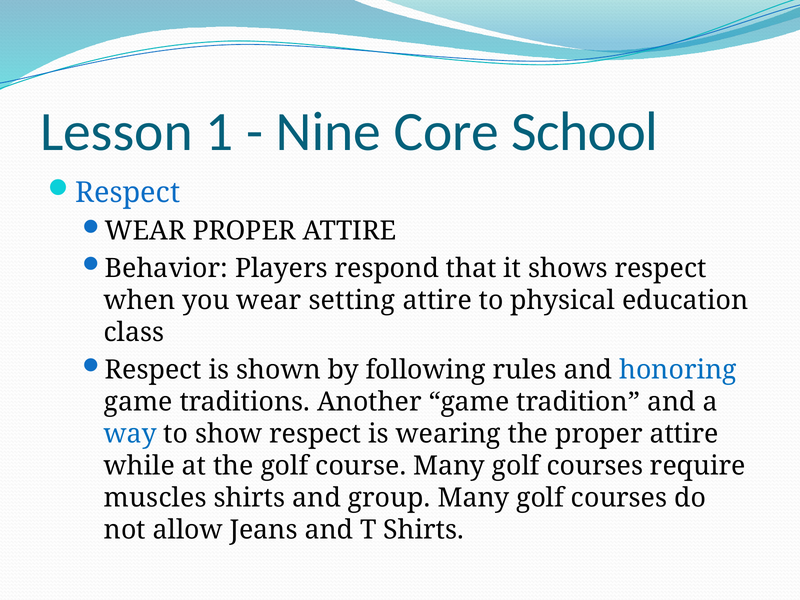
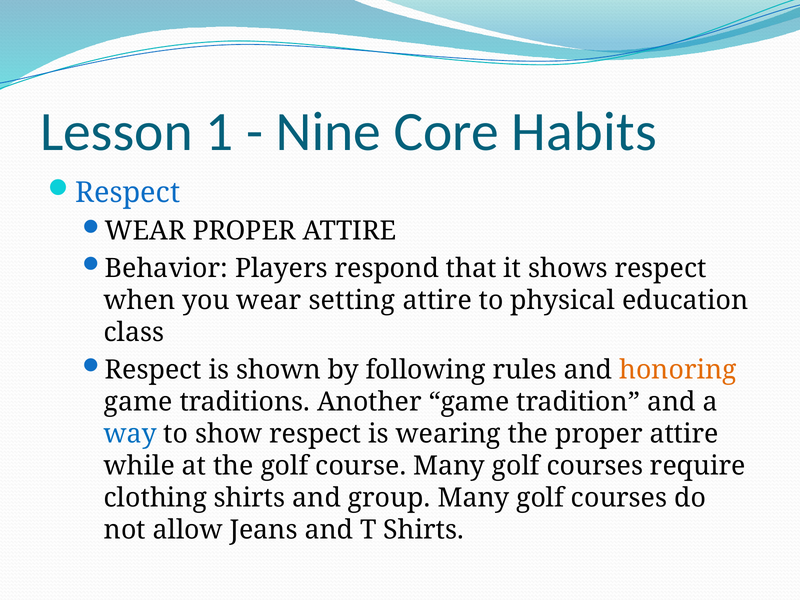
School: School -> Habits
honoring colour: blue -> orange
muscles: muscles -> clothing
